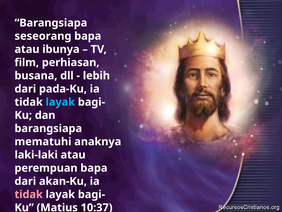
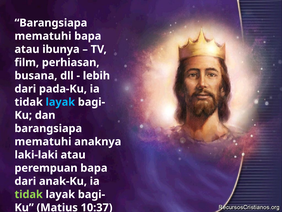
seseorang at (43, 36): seseorang -> mematuhi
akan-Ku: akan-Ku -> anak-Ku
tidak at (29, 194) colour: pink -> light green
